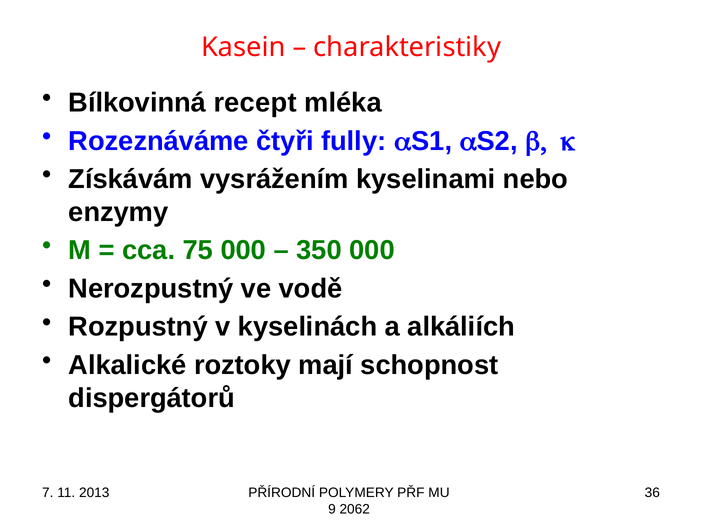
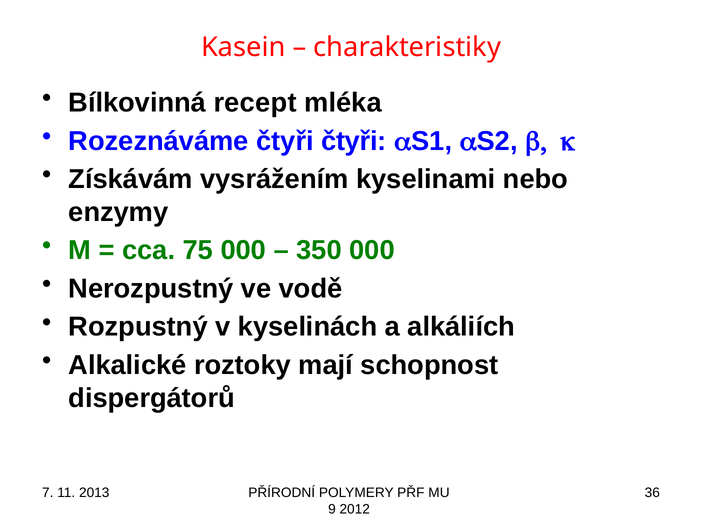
čtyři fully: fully -> čtyři
2062: 2062 -> 2012
